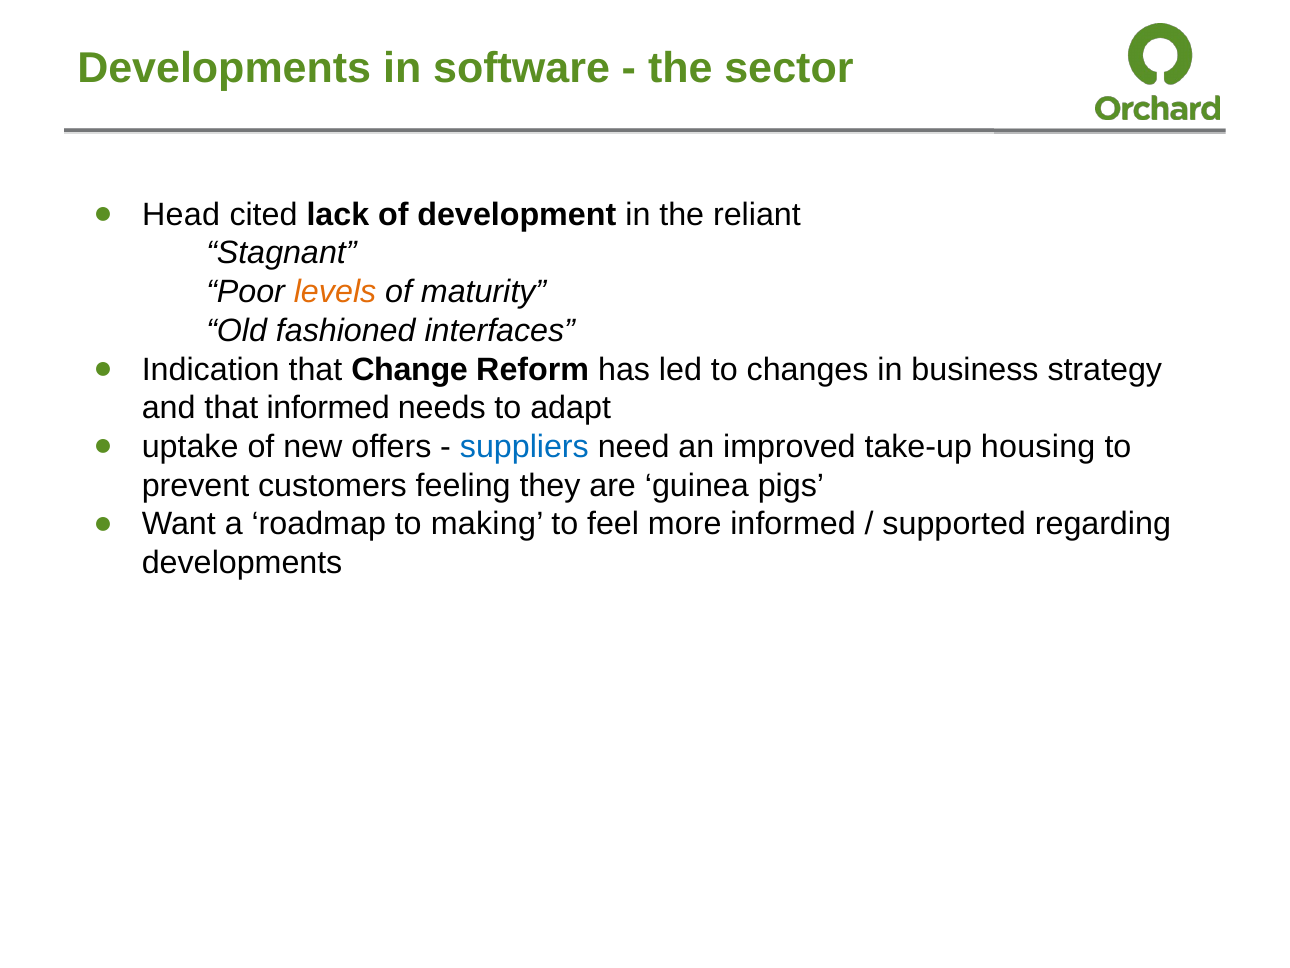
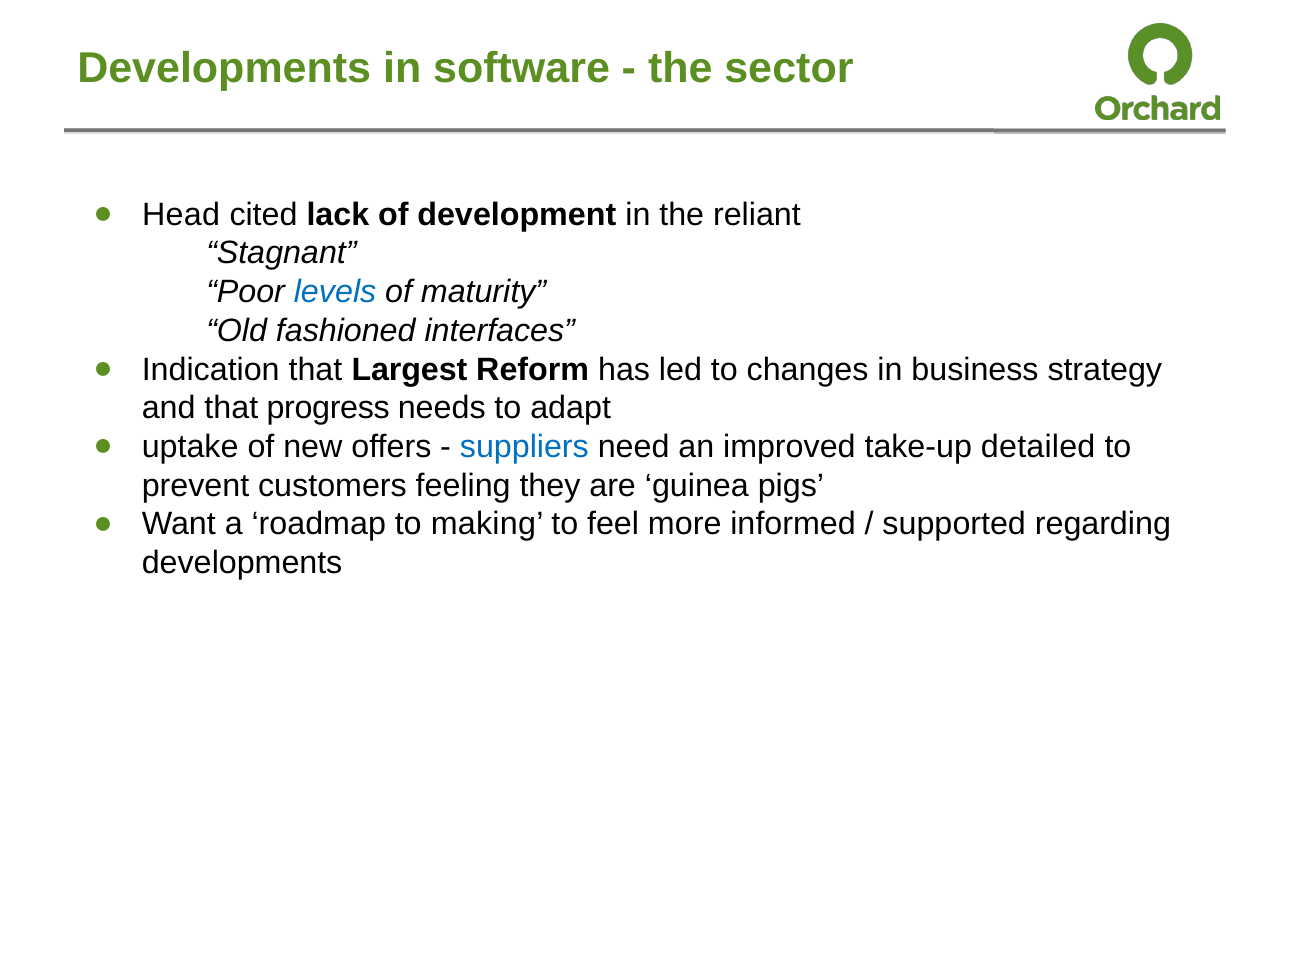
levels colour: orange -> blue
Change: Change -> Largest
that informed: informed -> progress
housing: housing -> detailed
